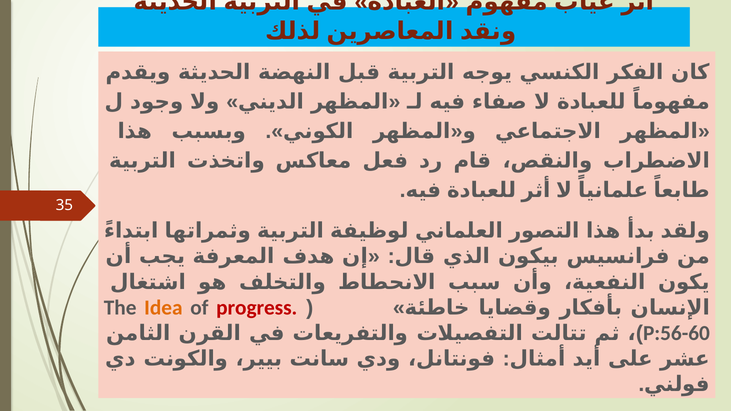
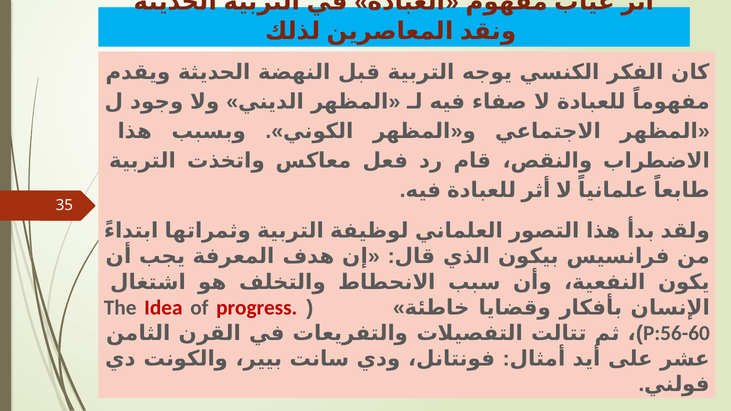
Idea colour: orange -> red
